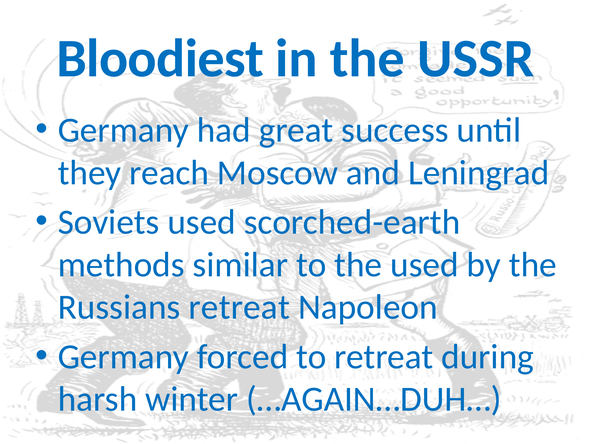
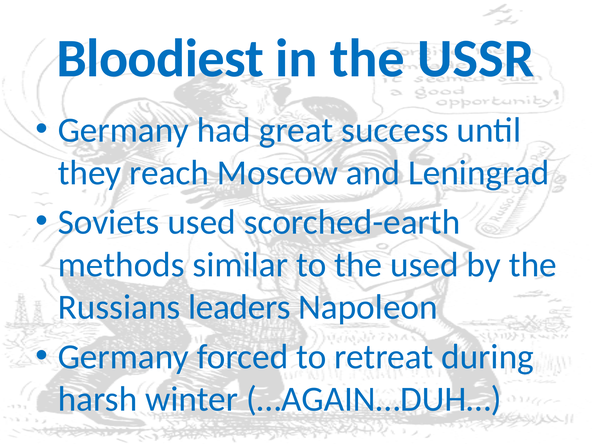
Russians retreat: retreat -> leaders
